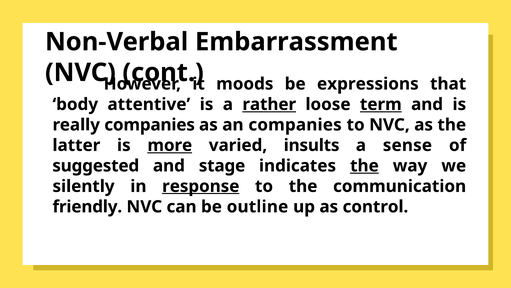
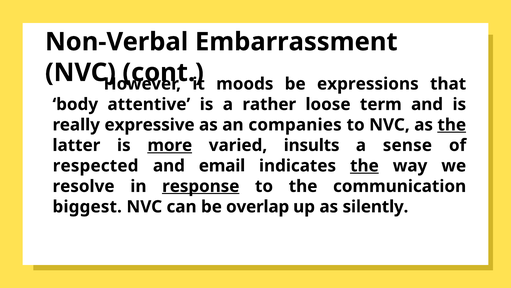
rather underline: present -> none
term underline: present -> none
really companies: companies -> expressive
the at (452, 125) underline: none -> present
suggested: suggested -> respected
stage: stage -> email
silently: silently -> resolve
friendly: friendly -> biggest
outline: outline -> overlap
control: control -> silently
